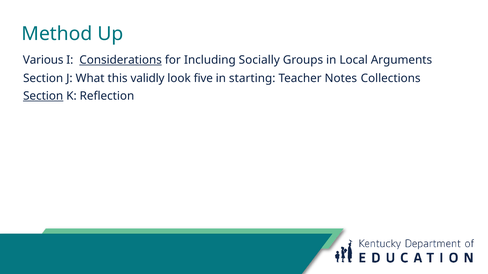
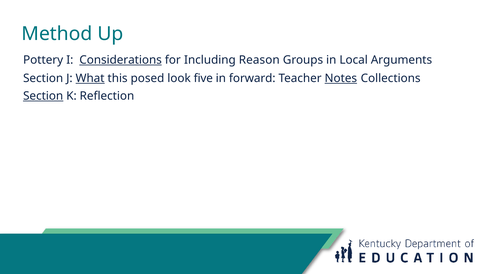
Various: Various -> Pottery
Socially: Socially -> Reason
What underline: none -> present
validly: validly -> posed
starting: starting -> forward
Notes underline: none -> present
